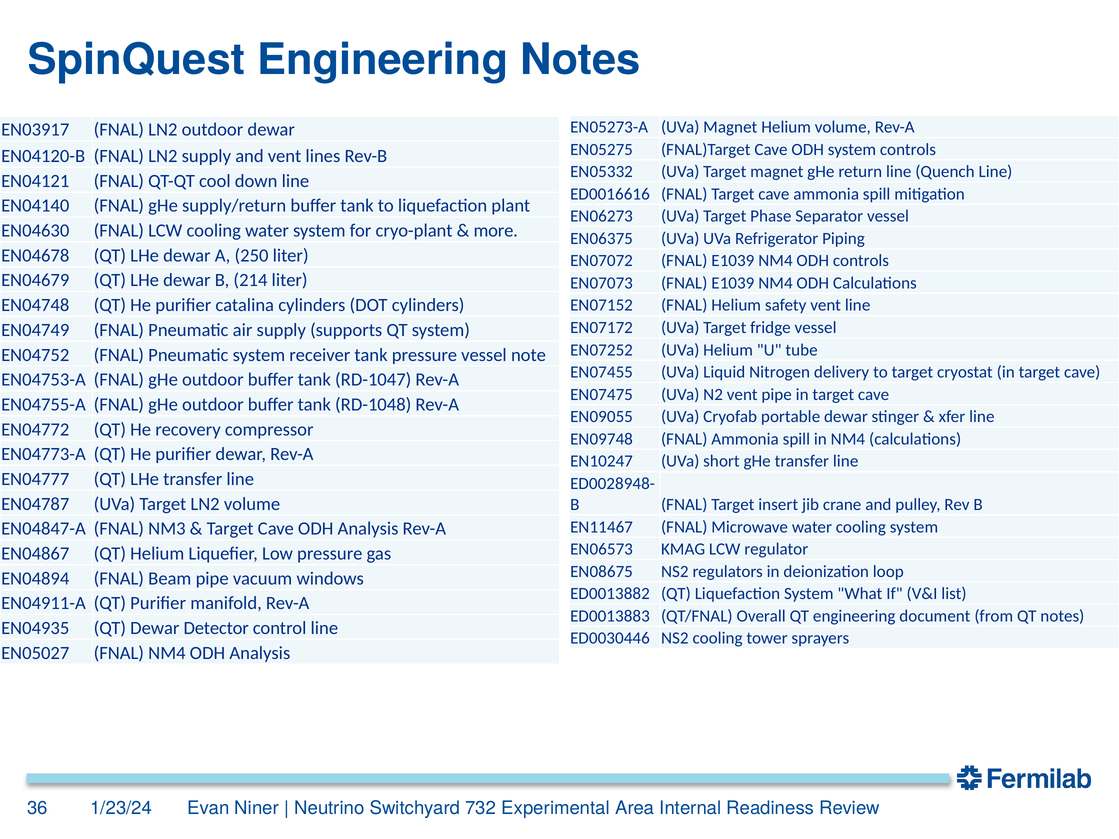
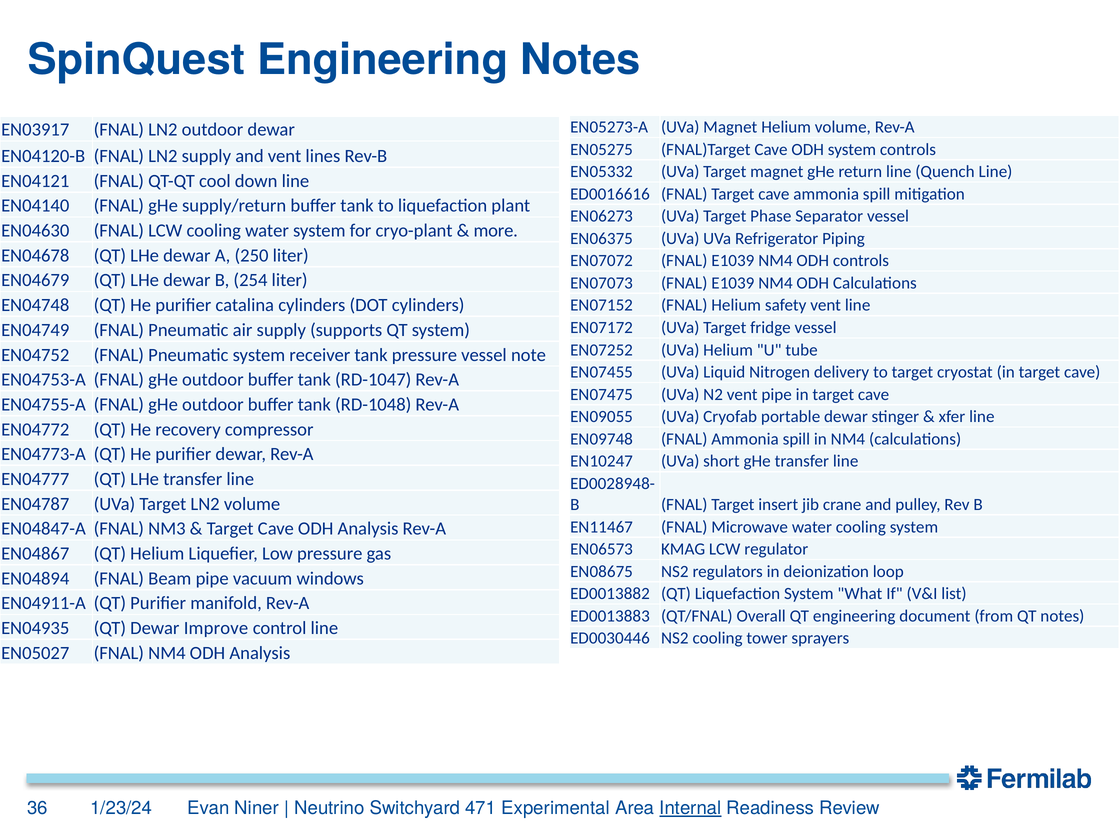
214: 214 -> 254
Detector: Detector -> Improve
732: 732 -> 471
Internal underline: none -> present
